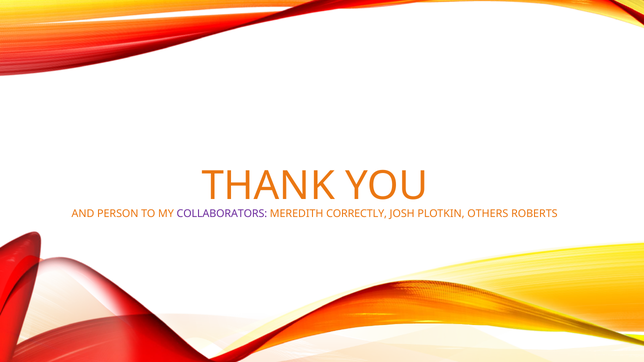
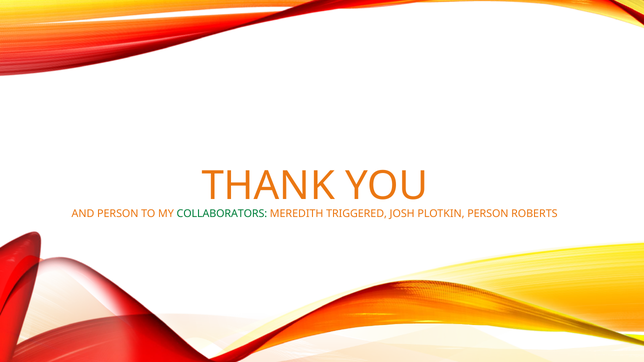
COLLABORATORS colour: purple -> green
CORRECTLY: CORRECTLY -> TRIGGERED
PLOTKIN OTHERS: OTHERS -> PERSON
